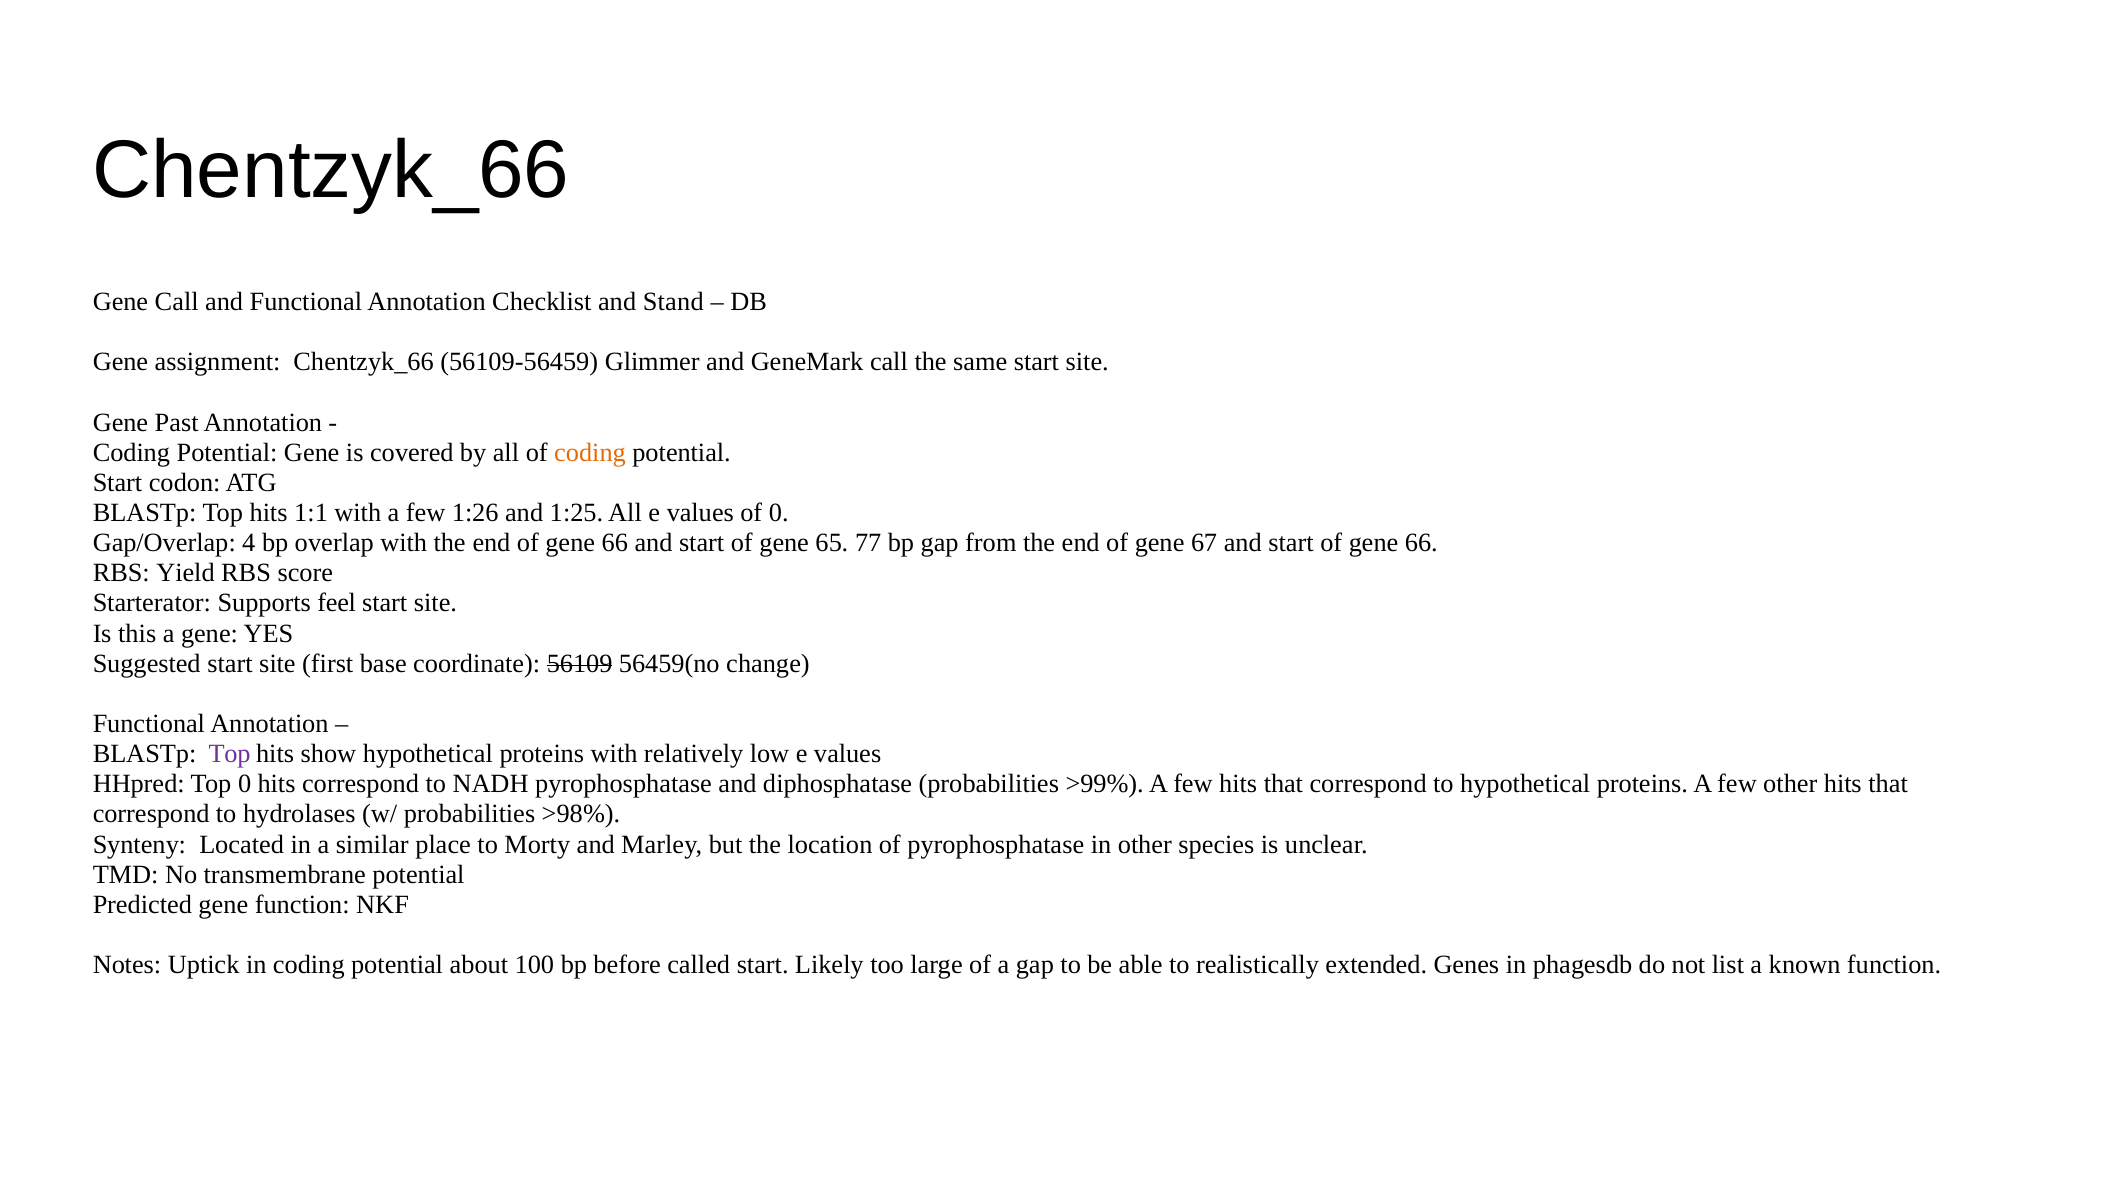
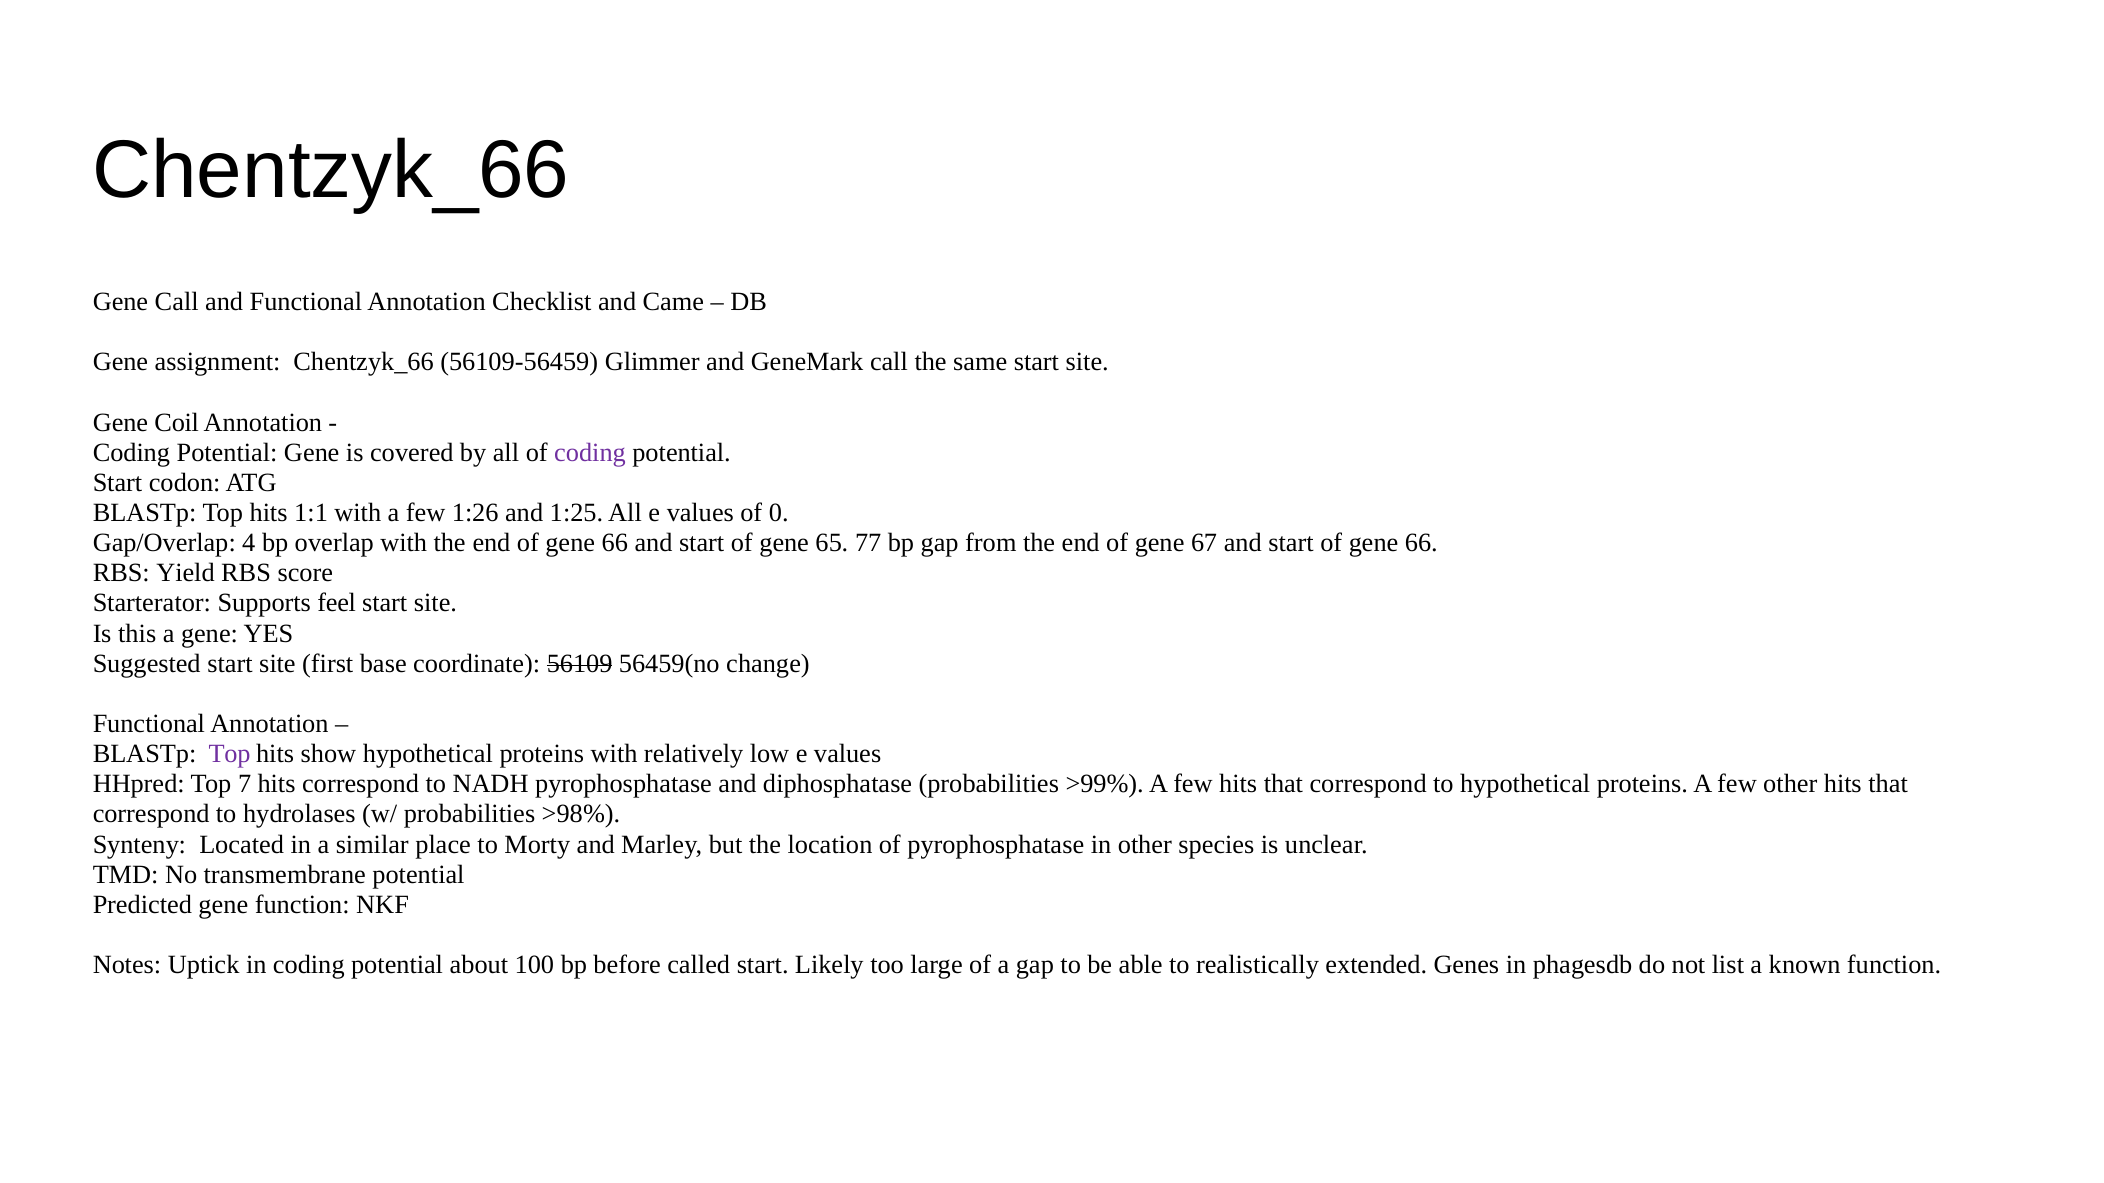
Stand: Stand -> Came
Past: Past -> Coil
coding at (590, 453) colour: orange -> purple
Top 0: 0 -> 7
